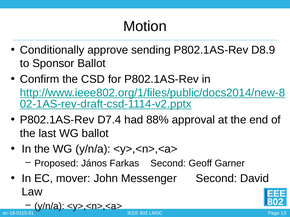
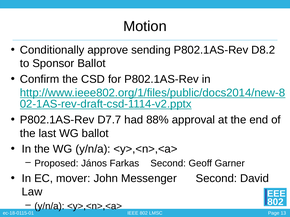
D8.9: D8.9 -> D8.2
D7.4: D7.4 -> D7.7
